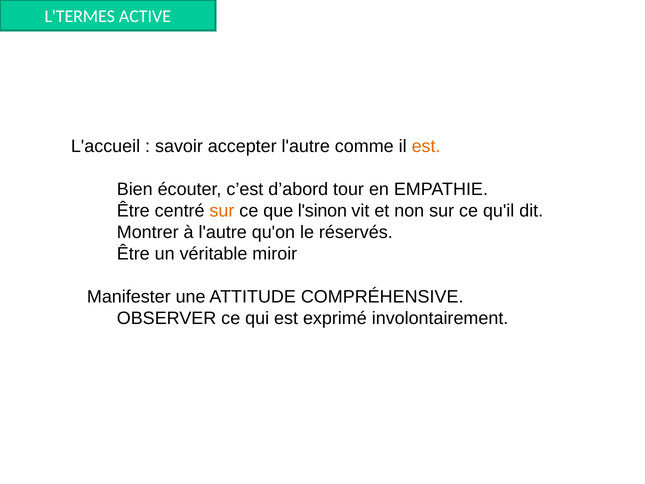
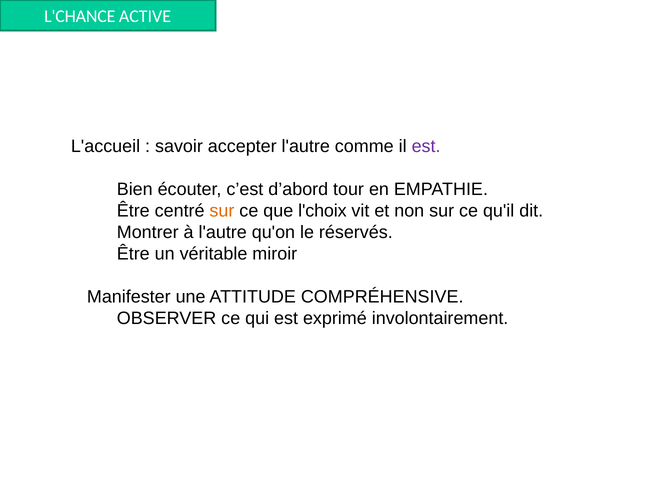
L'TERMES: L'TERMES -> L'CHANCE
est at (426, 146) colour: orange -> purple
l'sinon: l'sinon -> l'choix
